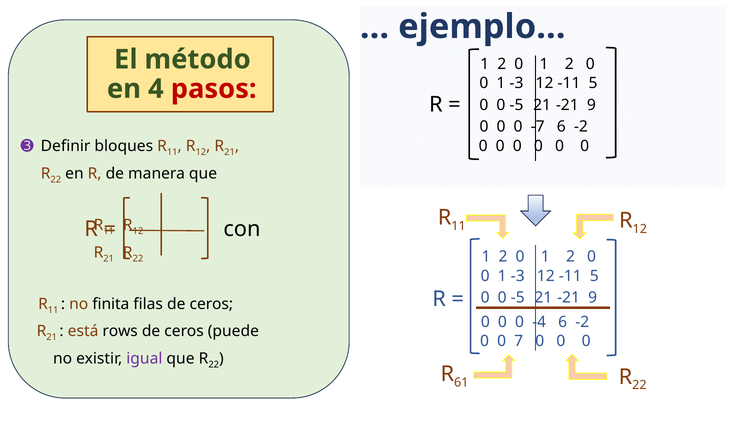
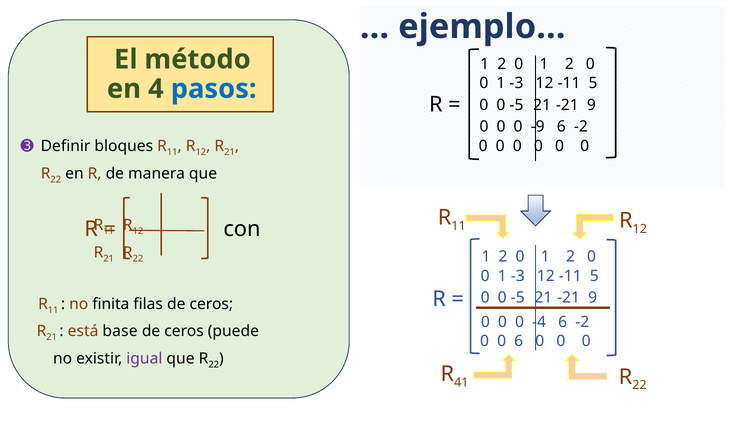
pasos colour: red -> blue
-7: -7 -> -9
rows: rows -> base
0 7: 7 -> 6
61: 61 -> 41
